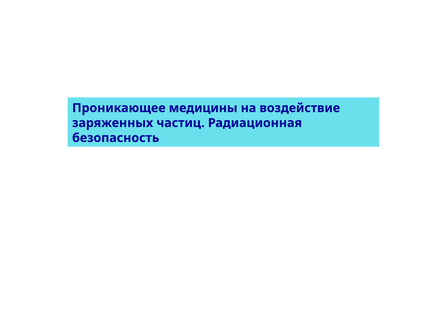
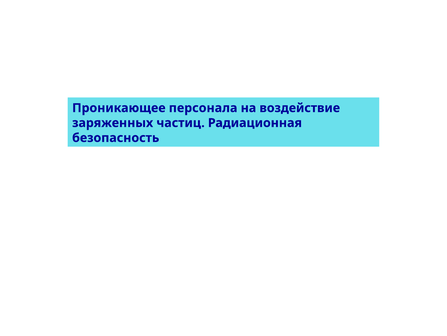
медицины: медицины -> персонала
